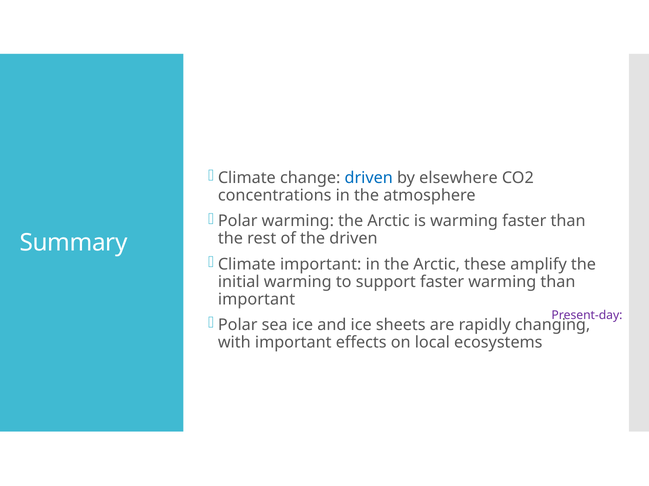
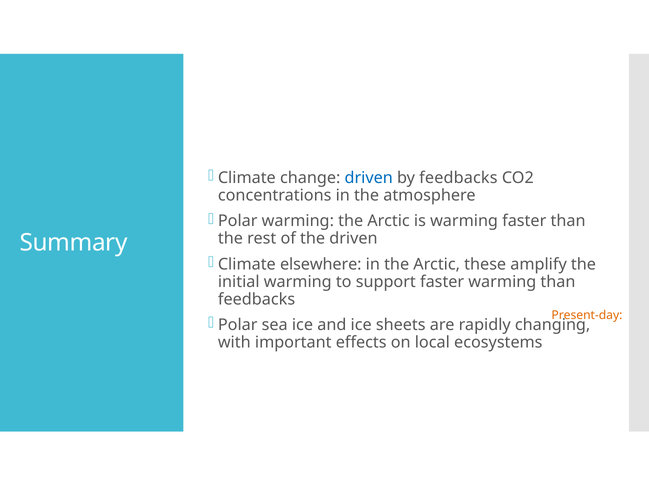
by elsewhere: elsewhere -> feedbacks
Climate important: important -> elsewhere
important at (257, 300): important -> feedbacks
Present-day colour: purple -> orange
